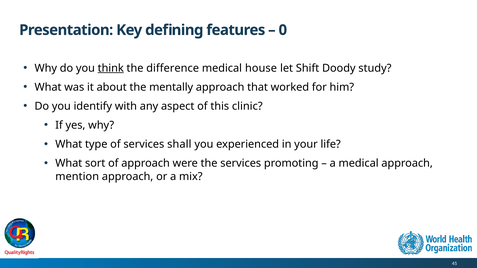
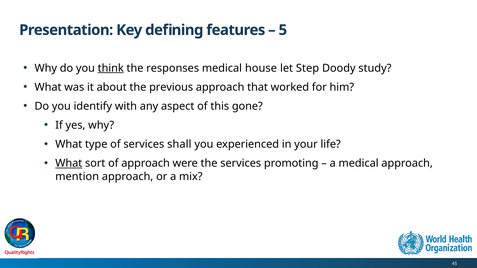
0: 0 -> 5
difference: difference -> responses
Shift: Shift -> Step
mentally: mentally -> previous
clinic: clinic -> gone
What at (69, 164) underline: none -> present
